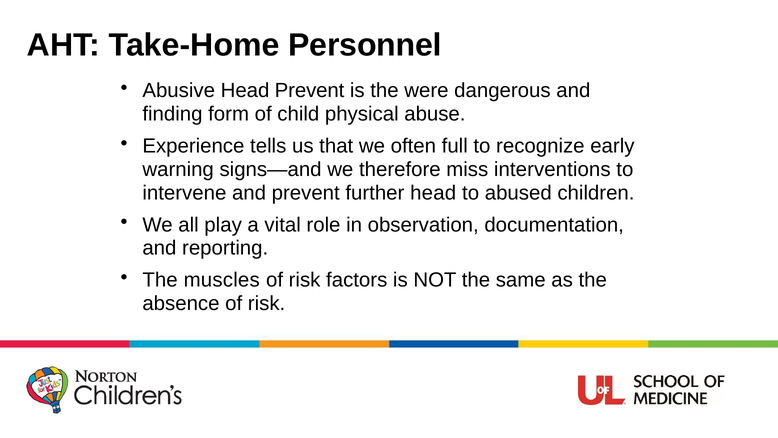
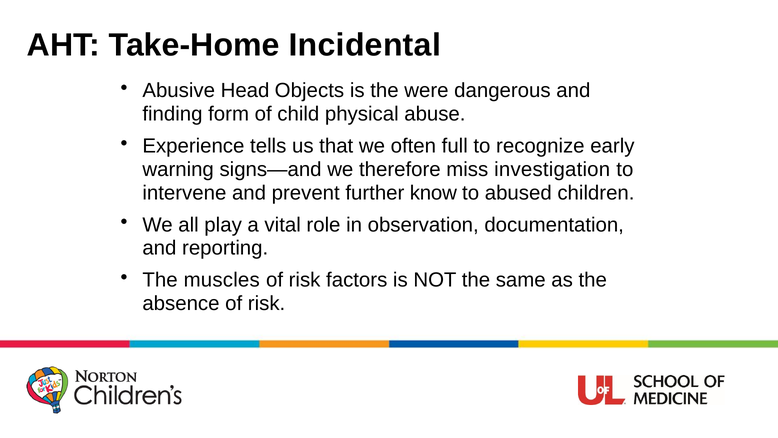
Personnel: Personnel -> Incidental
Head Prevent: Prevent -> Objects
interventions: interventions -> investigation
further head: head -> know
